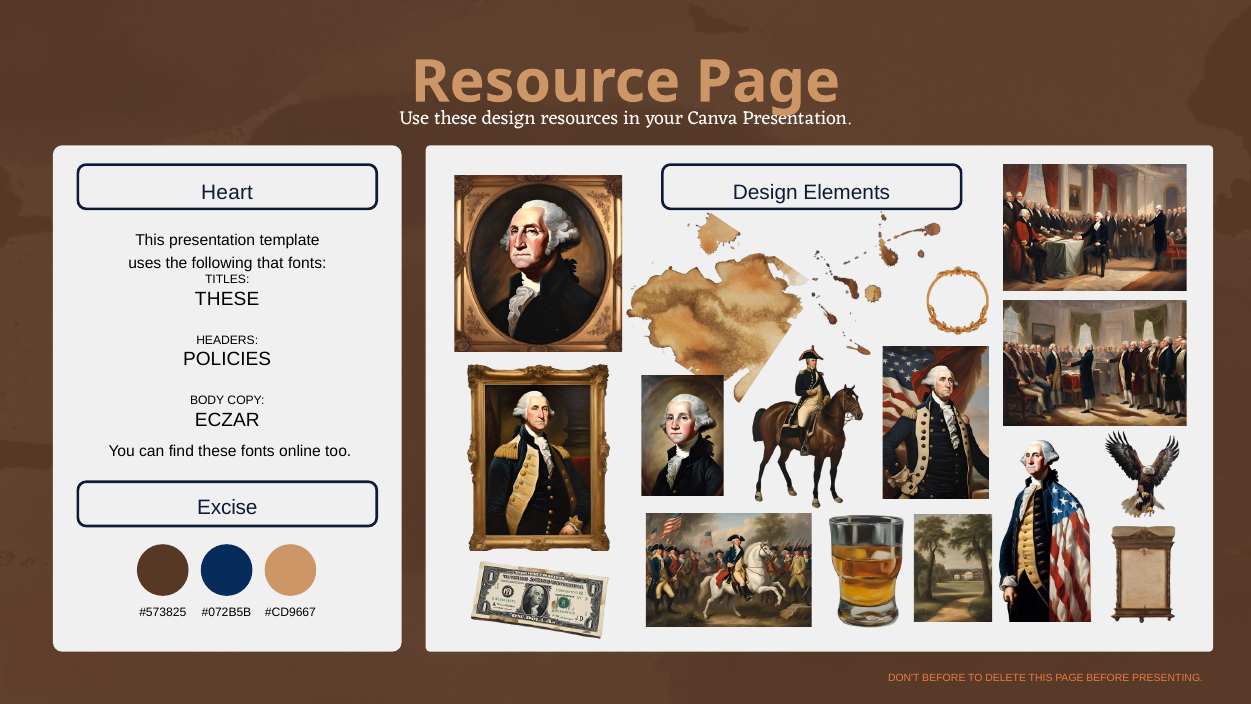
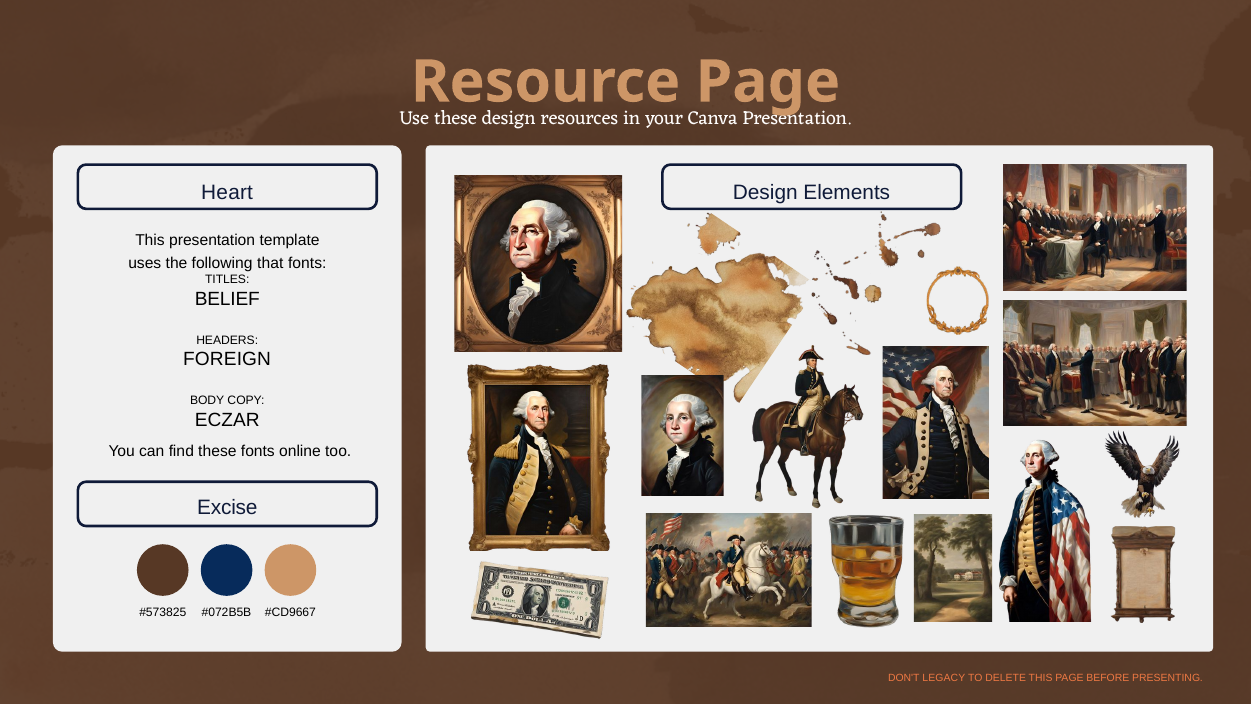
THESE at (227, 299): THESE -> BELIEF
POLICIES: POLICIES -> FOREIGN
DON'T BEFORE: BEFORE -> LEGACY
